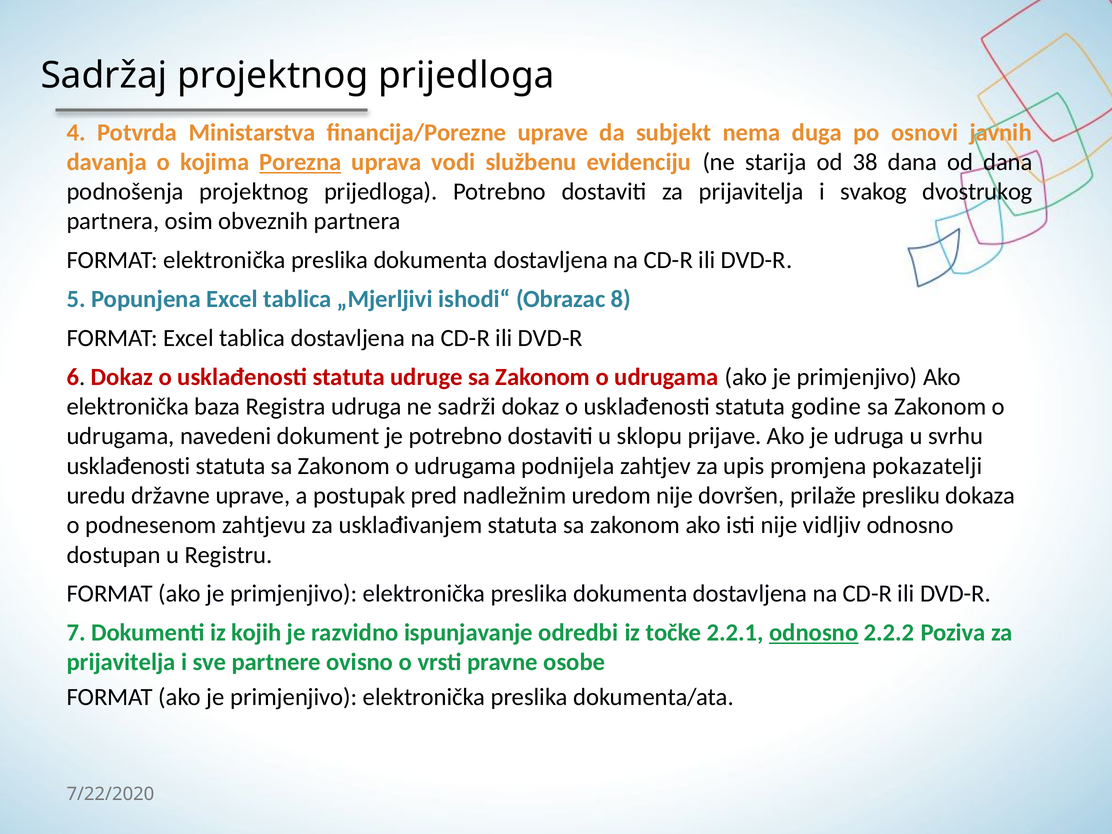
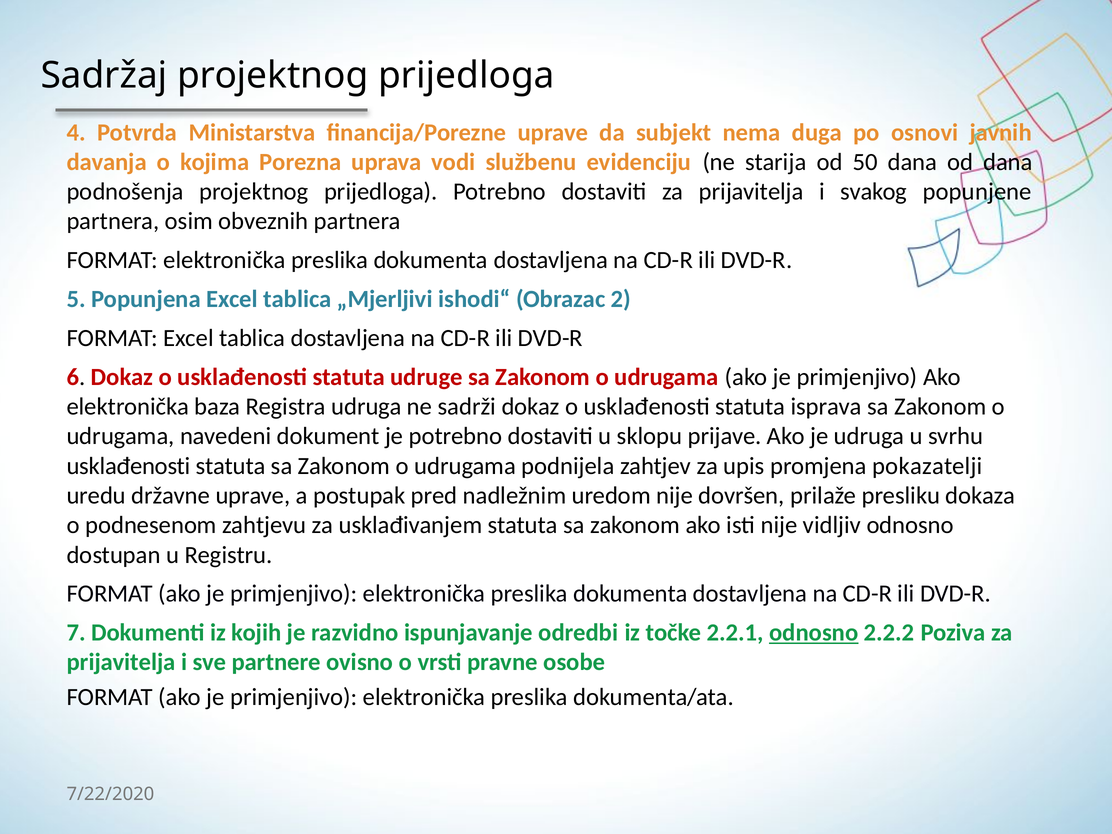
Porezna underline: present -> none
38: 38 -> 50
dvostrukog: dvostrukog -> popunjene
8: 8 -> 2
godine: godine -> isprava
